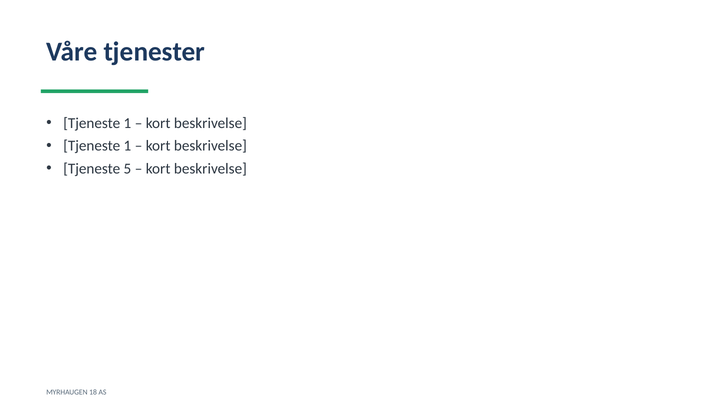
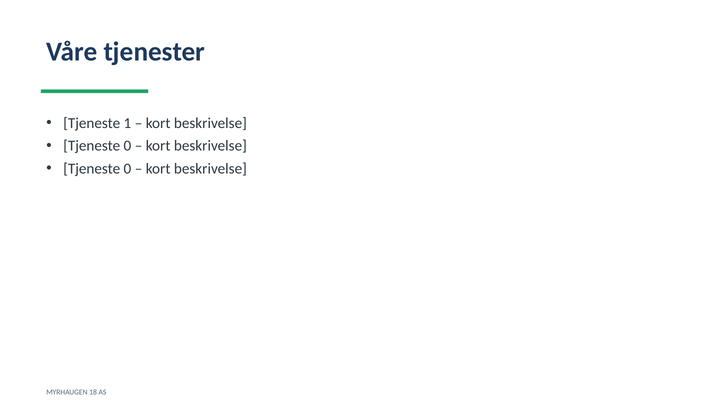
1 at (127, 146): 1 -> 0
5 at (127, 169): 5 -> 0
